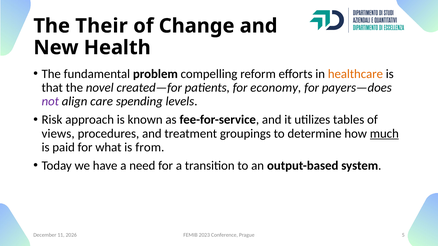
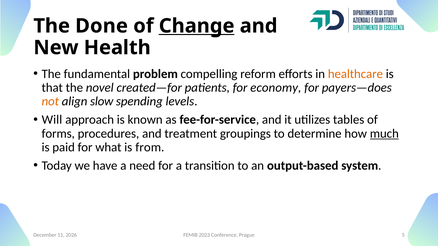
Their: Their -> Done
Change underline: none -> present
not colour: purple -> orange
care: care -> slow
Risk: Risk -> Will
views: views -> forms
